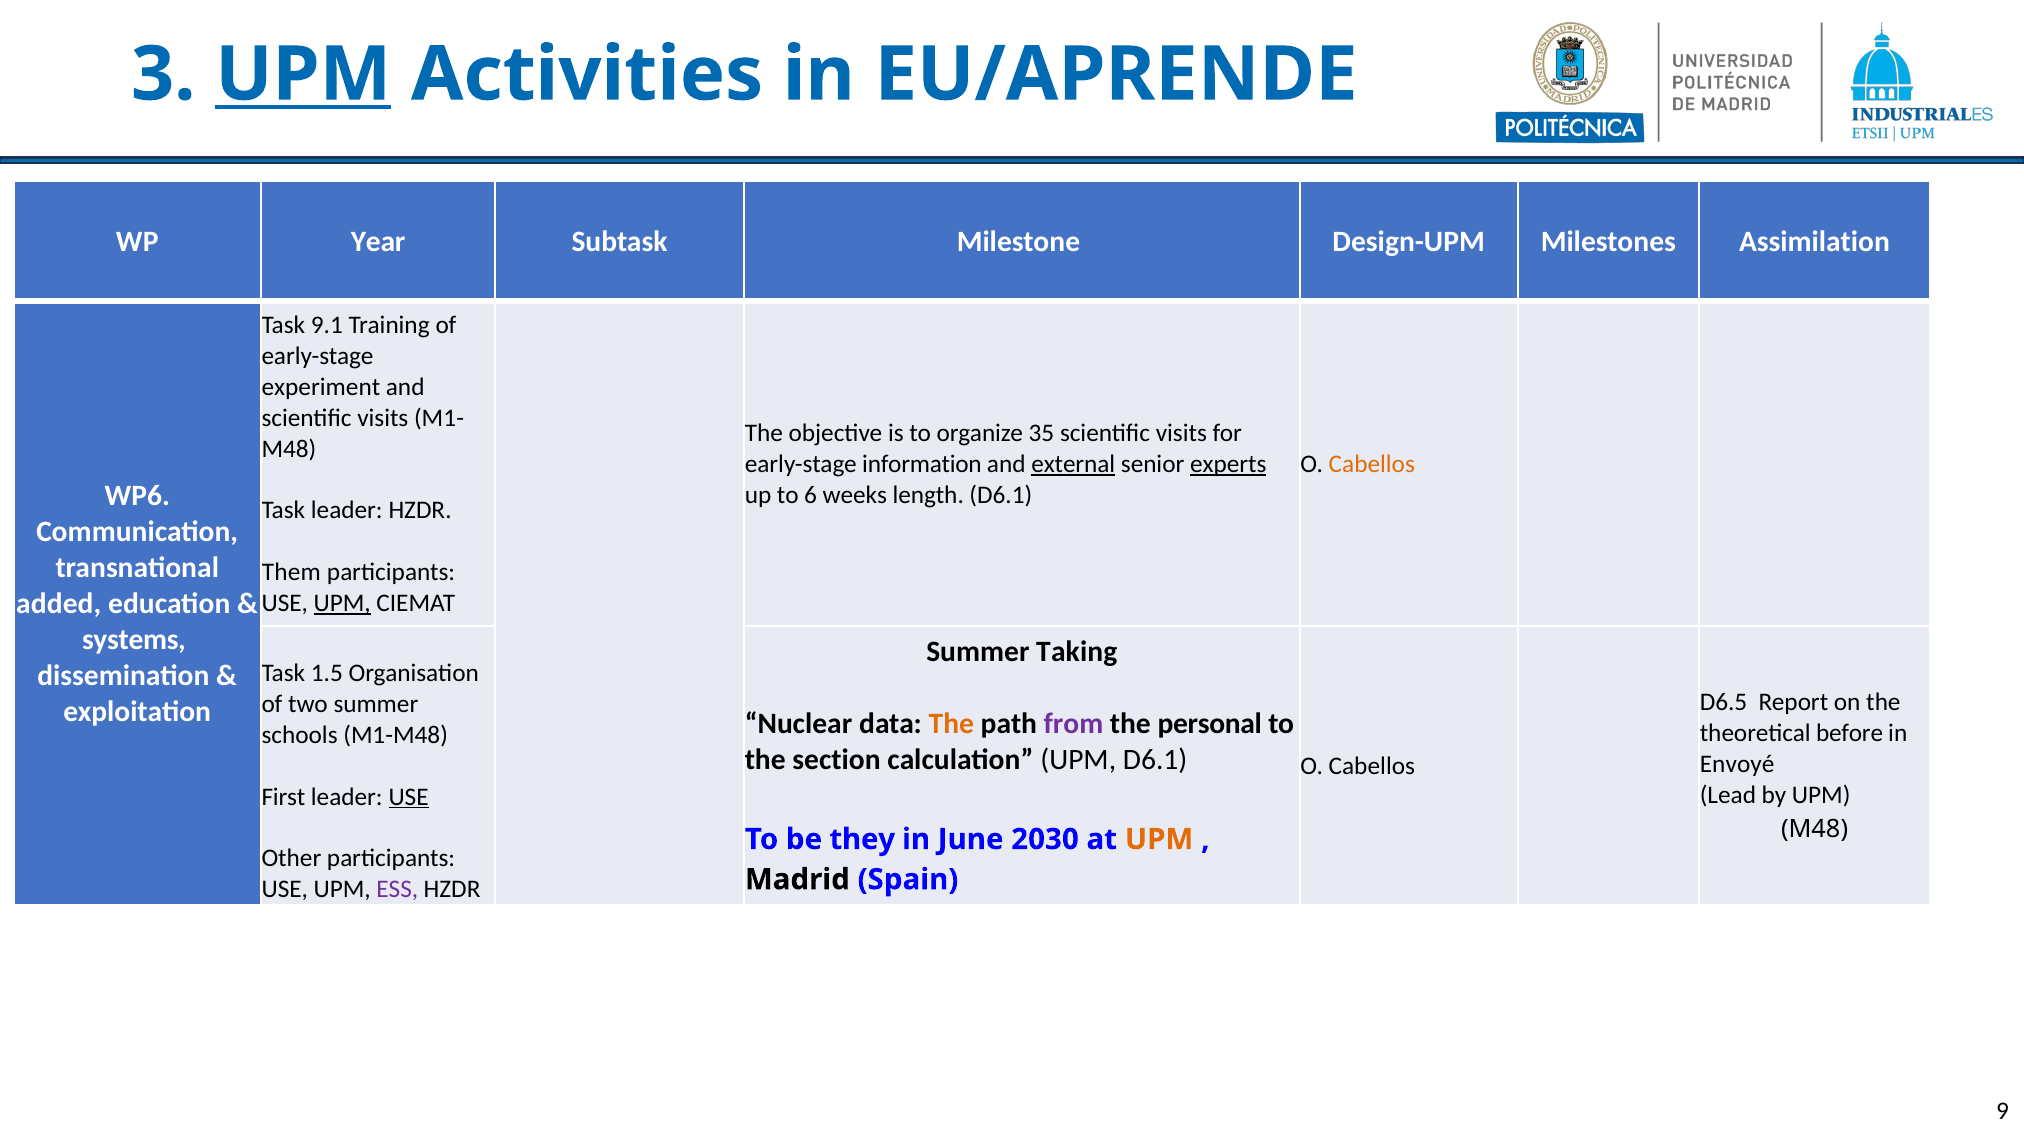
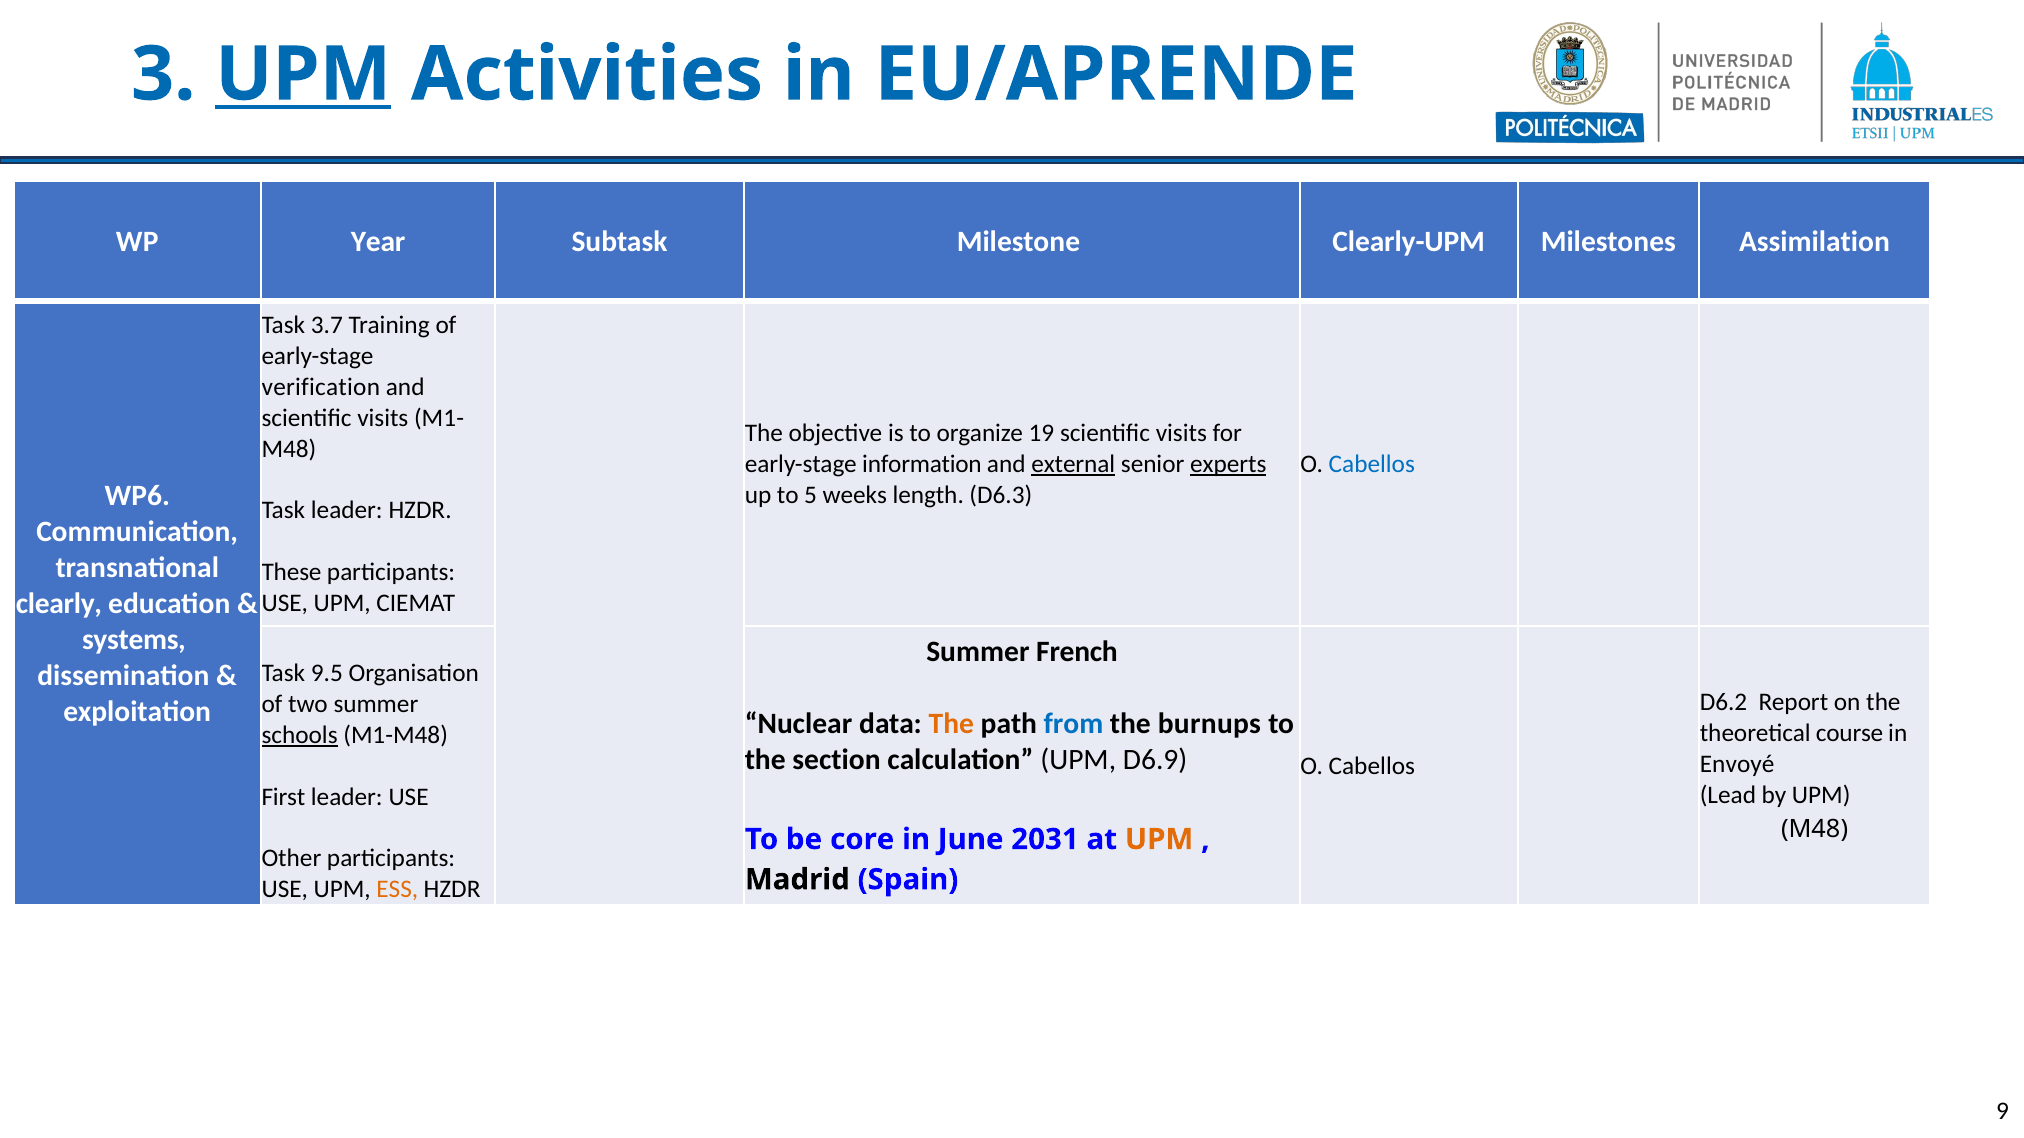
Design-UPM: Design-UPM -> Clearly-UPM
9.1: 9.1 -> 3.7
experiment: experiment -> verification
35: 35 -> 19
Cabellos at (1372, 465) colour: orange -> blue
6: 6 -> 5
length D6.1: D6.1 -> D6.3
Them: Them -> These
added: added -> clearly
UPM at (342, 603) underline: present -> none
Taking: Taking -> French
1.5: 1.5 -> 9.5
D6.5: D6.5 -> D6.2
from colour: purple -> blue
personal: personal -> burnups
before: before -> course
schools underline: none -> present
UPM D6.1: D6.1 -> D6.9
USE at (409, 797) underline: present -> none
they: they -> core
2030: 2030 -> 2031
ESS colour: purple -> orange
